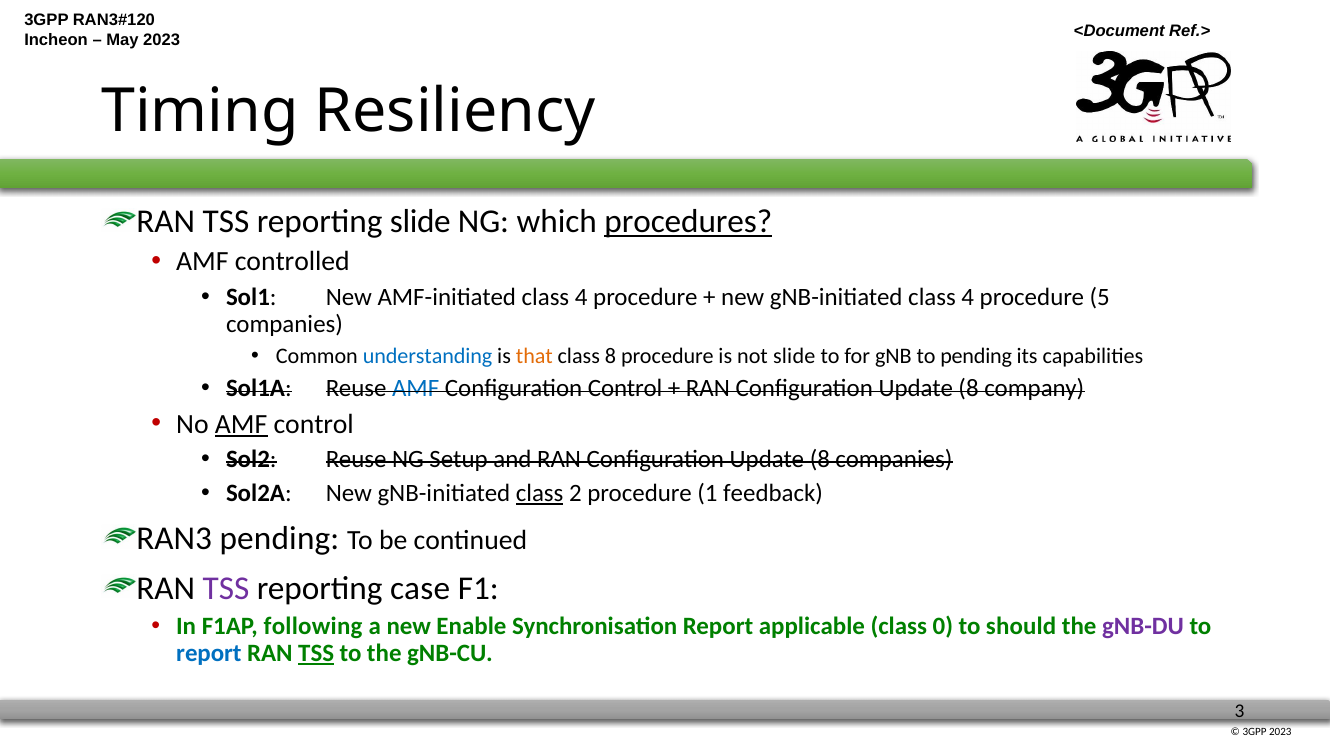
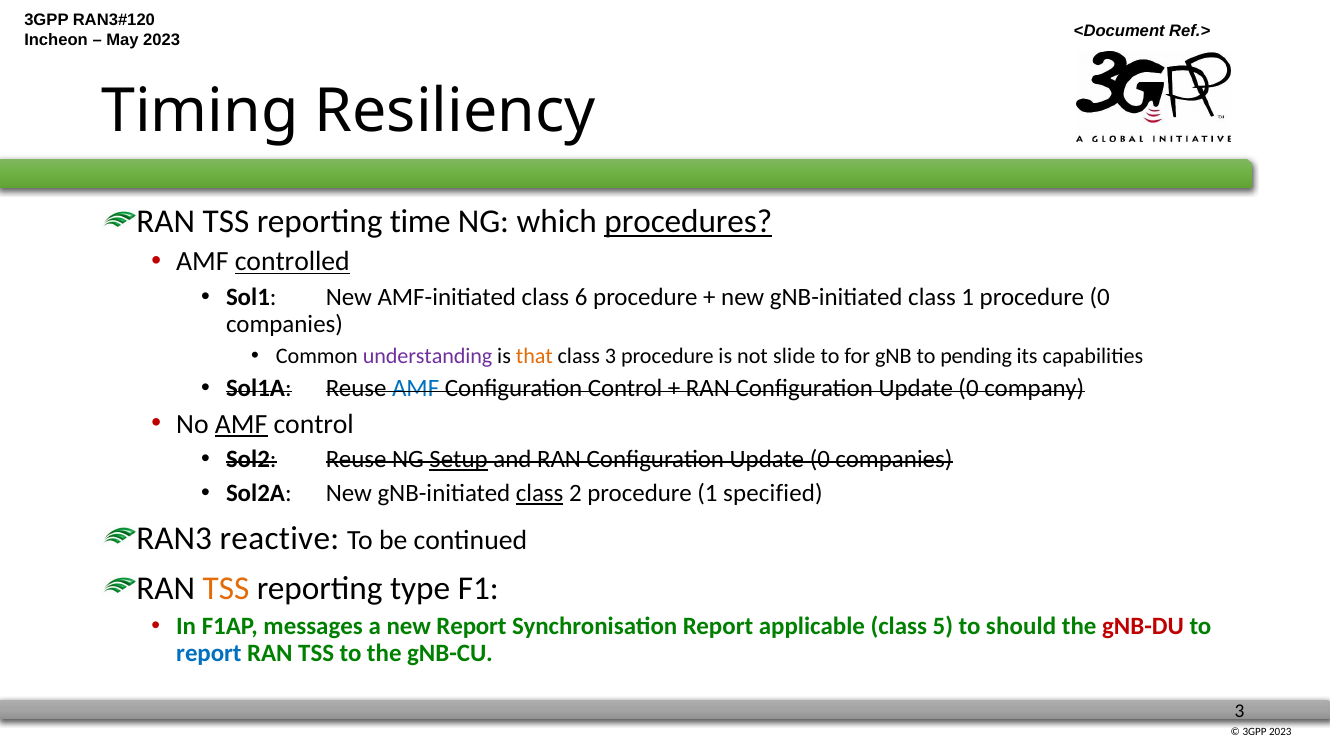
reporting slide: slide -> time
controlled underline: none -> present
AMF-initiated class 4: 4 -> 6
gNB-initiated class 4: 4 -> 1
procedure 5: 5 -> 0
understanding colour: blue -> purple
class 8: 8 -> 3
8 at (969, 389): 8 -> 0
Setup underline: none -> present
8 at (820, 459): 8 -> 0
feedback: feedback -> specified
RAN3 pending: pending -> reactive
TSS at (226, 588) colour: purple -> orange
case: case -> type
following: following -> messages
new Enable: Enable -> Report
0: 0 -> 5
gNB-DU colour: purple -> red
TSS at (316, 654) underline: present -> none
